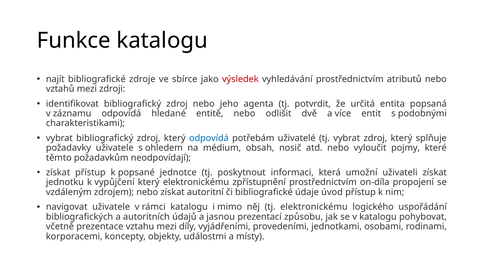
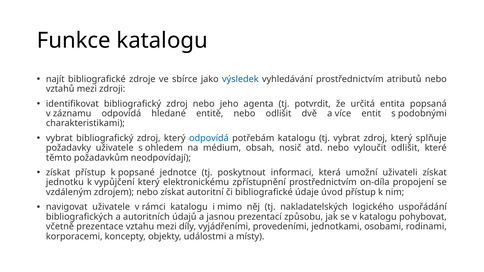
výsledek colour: red -> blue
potřebám uživatelé: uživatelé -> katalogu
vyloučit pojmy: pojmy -> odlišit
tj elektronickému: elektronickému -> nakladatelských
